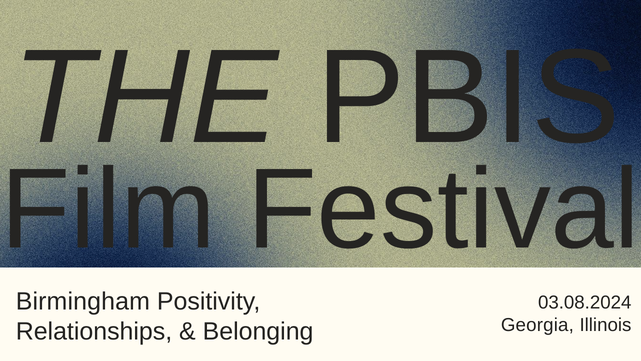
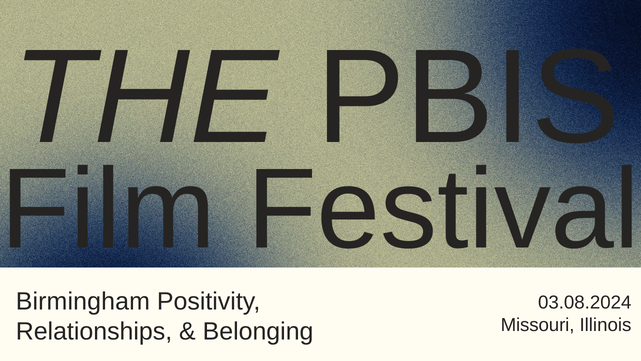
Georgia: Georgia -> Missouri
